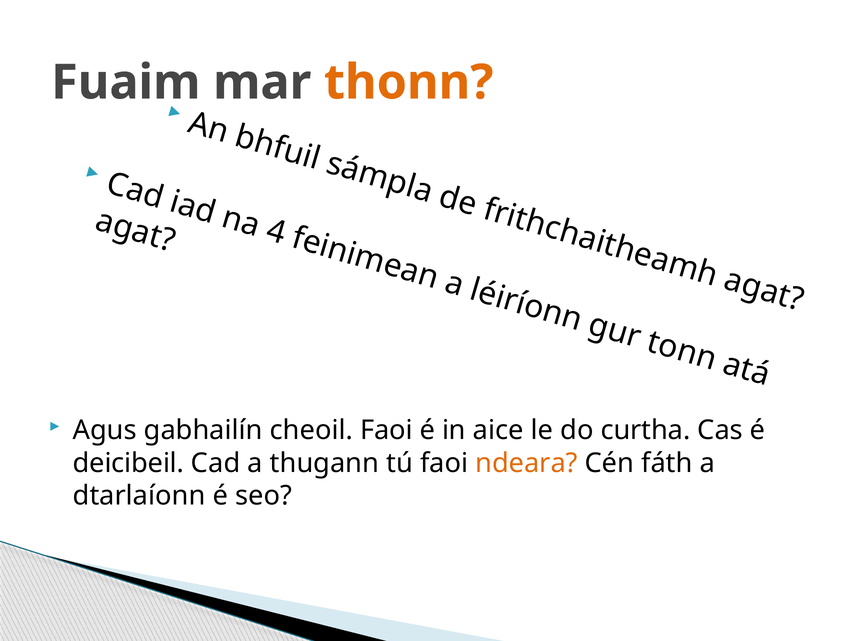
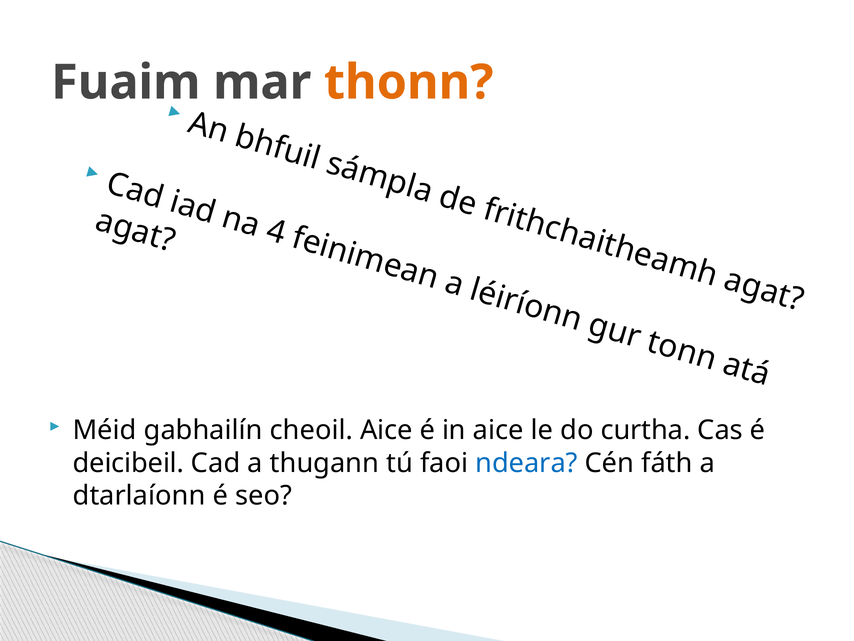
Agus: Agus -> Méid
cheoil Faoi: Faoi -> Aice
ndeara colour: orange -> blue
